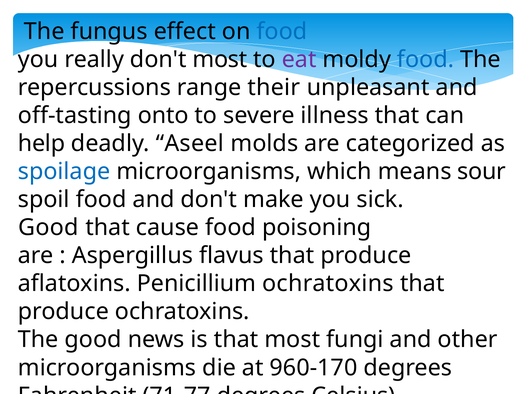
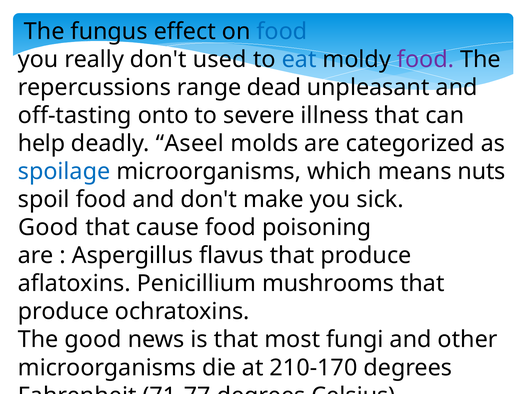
don't most: most -> used
eat colour: purple -> blue
food at (425, 59) colour: blue -> purple
their: their -> dead
sour: sour -> nuts
Penicillium ochratoxins: ochratoxins -> mushrooms
960-170: 960-170 -> 210-170
